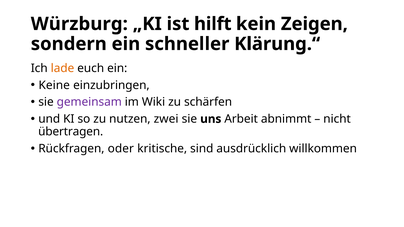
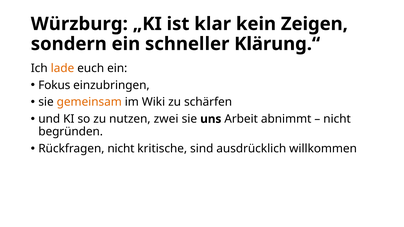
hilft: hilft -> klar
Keine: Keine -> Fokus
gemeinsam colour: purple -> orange
übertragen: übertragen -> begründen
Rückfragen oder: oder -> nicht
